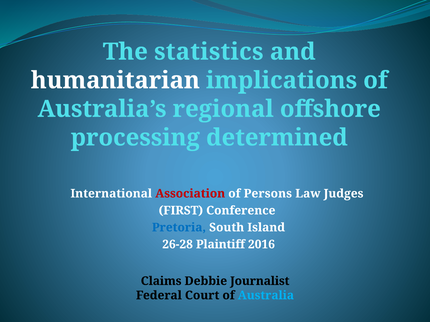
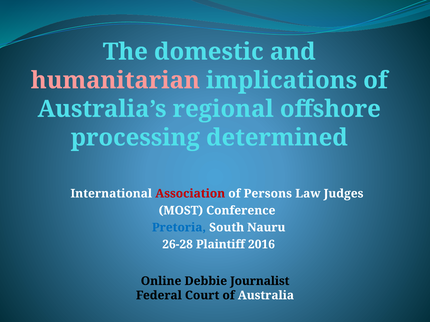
statistics: statistics -> domestic
humanitarian colour: white -> pink
FIRST: FIRST -> MOST
Island: Island -> Nauru
Claims: Claims -> Online
Australia colour: light blue -> white
